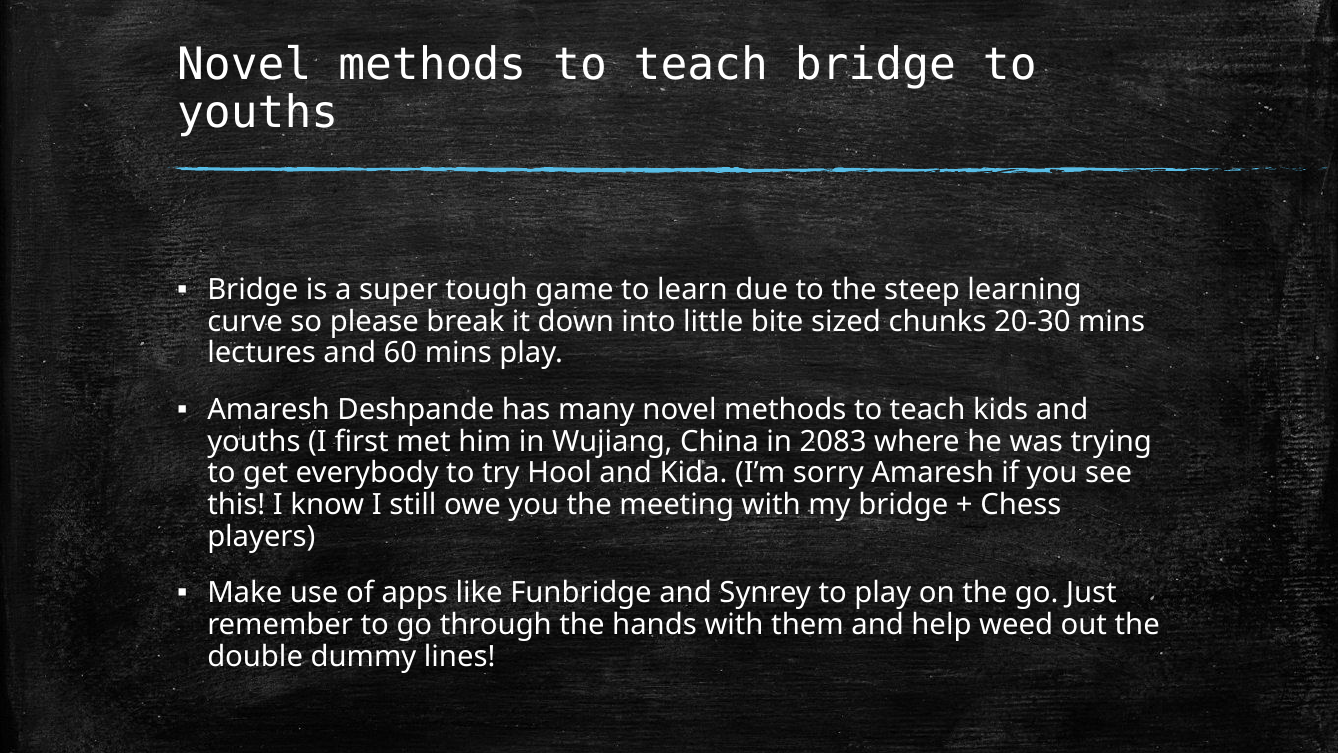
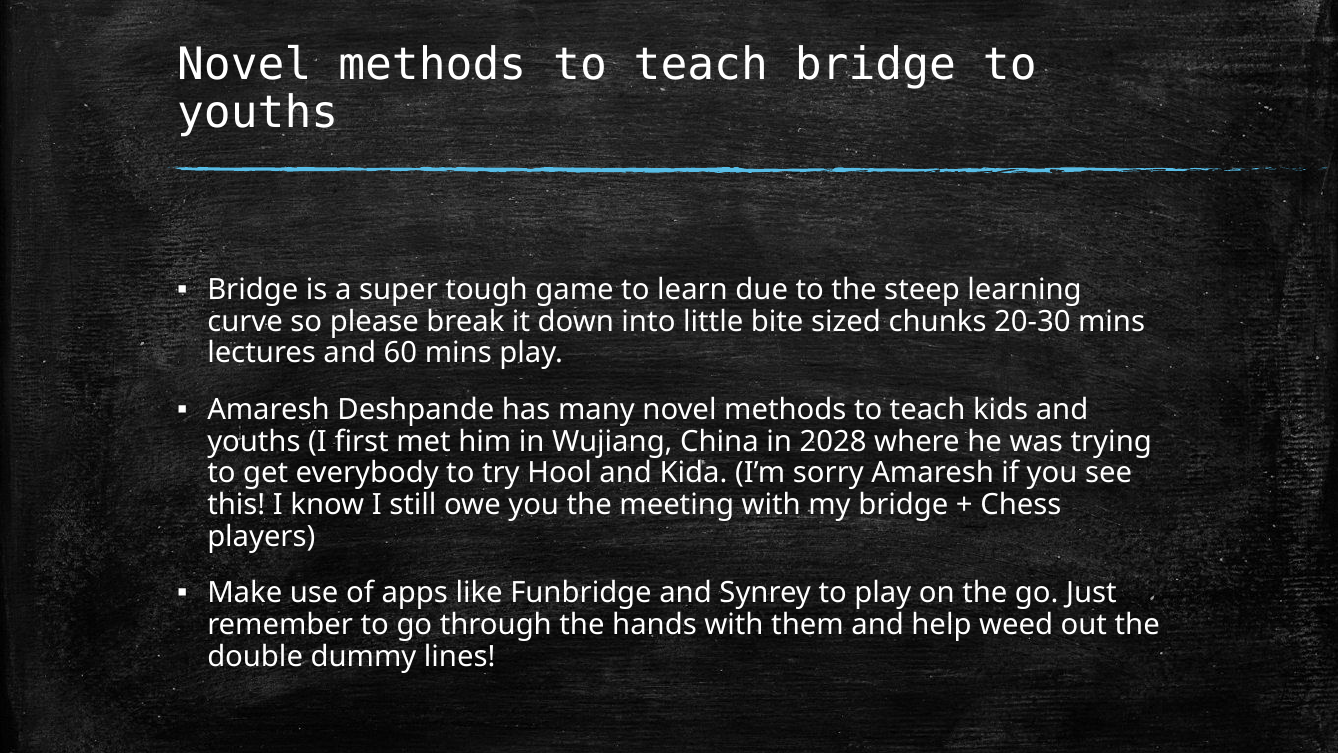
2083: 2083 -> 2028
